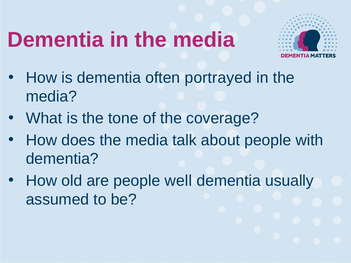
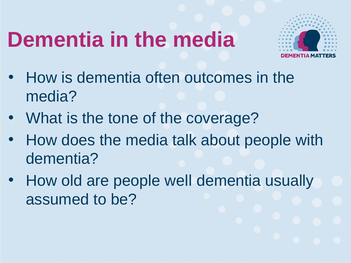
portrayed: portrayed -> outcomes
